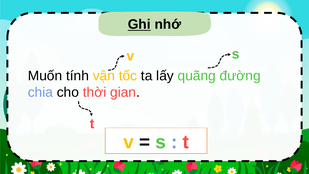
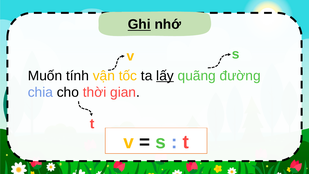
lấy underline: none -> present
